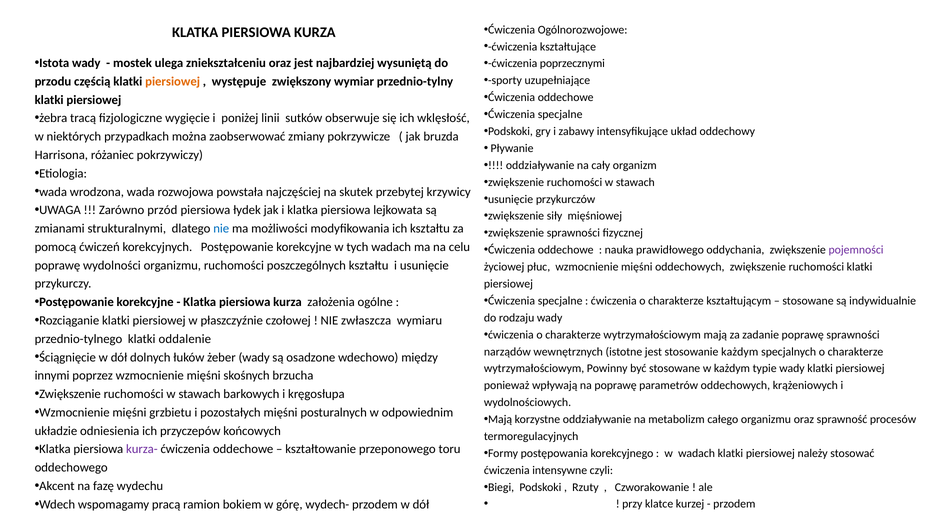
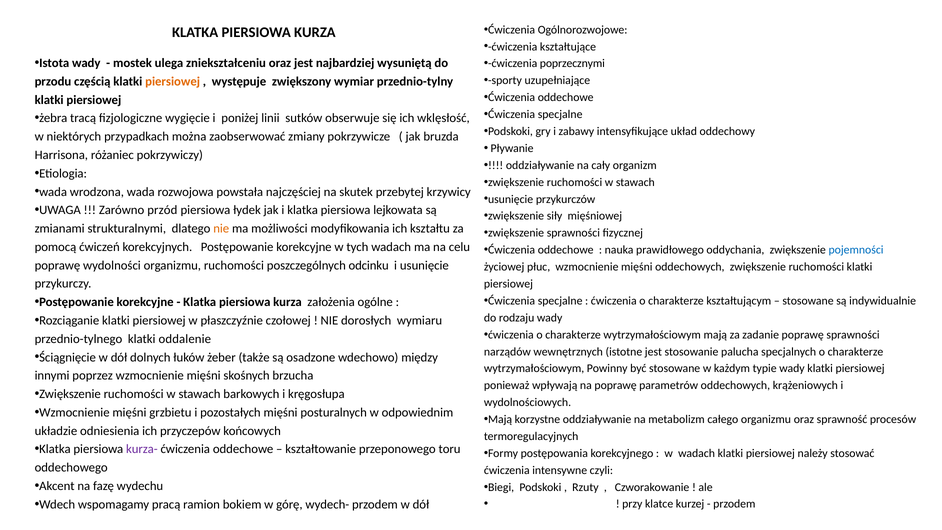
nie at (221, 229) colour: blue -> orange
pojemności colour: purple -> blue
poszczególnych kształtu: kształtu -> odcinku
zwłaszcza: zwłaszcza -> dorosłych
stosowanie każdym: każdym -> palucha
żeber wady: wady -> także
